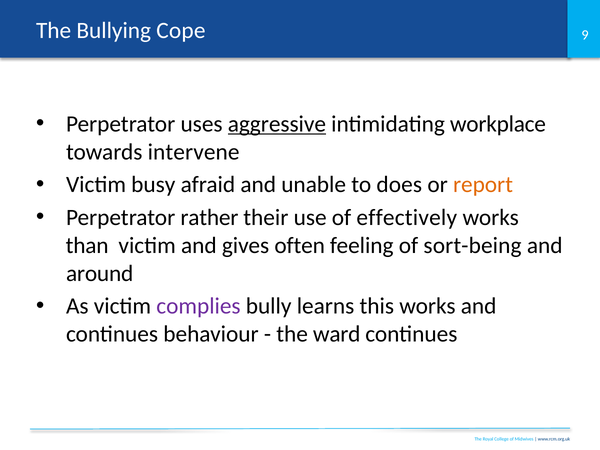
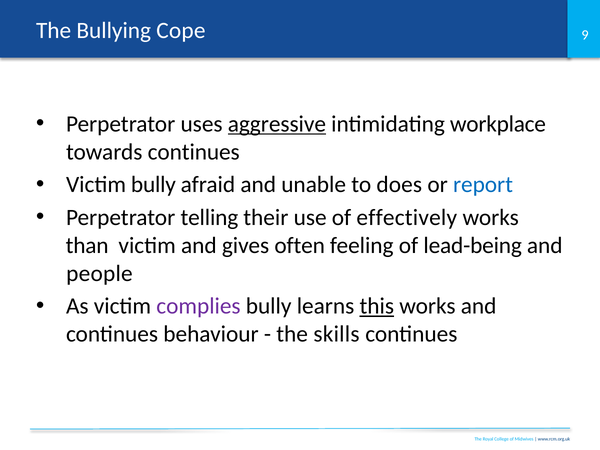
towards intervene: intervene -> continues
Victim busy: busy -> bully
report colour: orange -> blue
rather: rather -> telling
sort-being: sort-being -> lead-being
around: around -> people
this underline: none -> present
ward: ward -> skills
